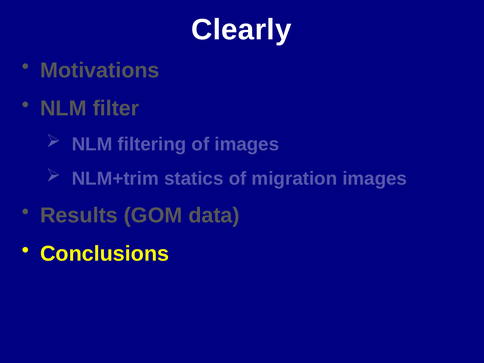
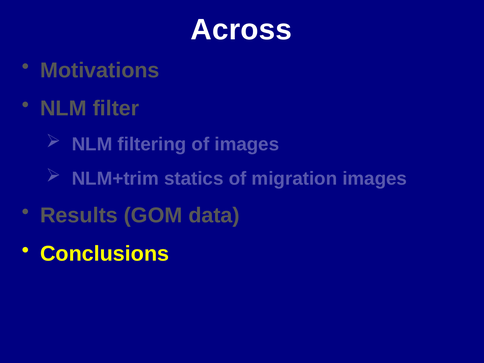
Clearly: Clearly -> Across
